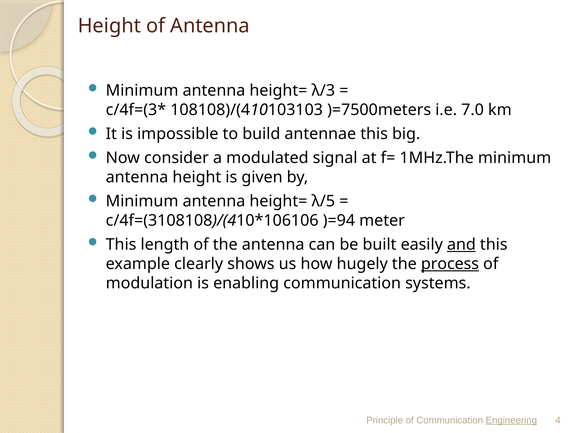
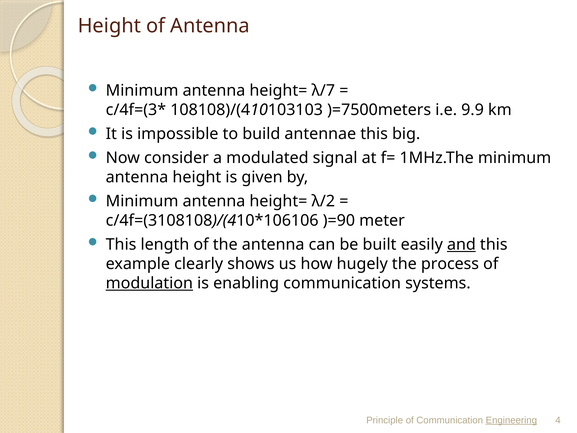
λ/3: λ/3 -> λ/7
7.0: 7.0 -> 9.9
λ/5: λ/5 -> λ/2
)=94: )=94 -> )=90
process underline: present -> none
modulation underline: none -> present
